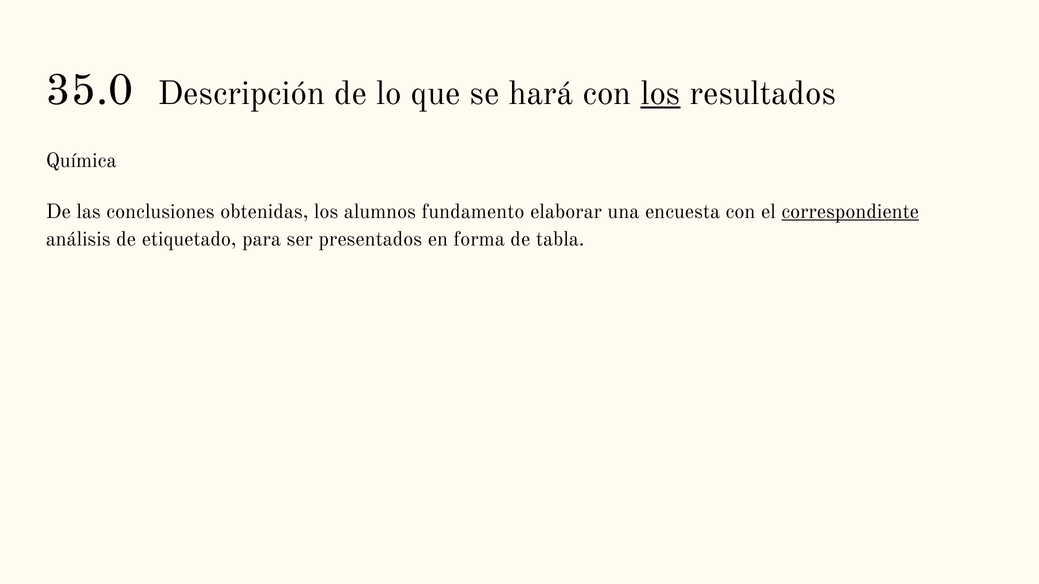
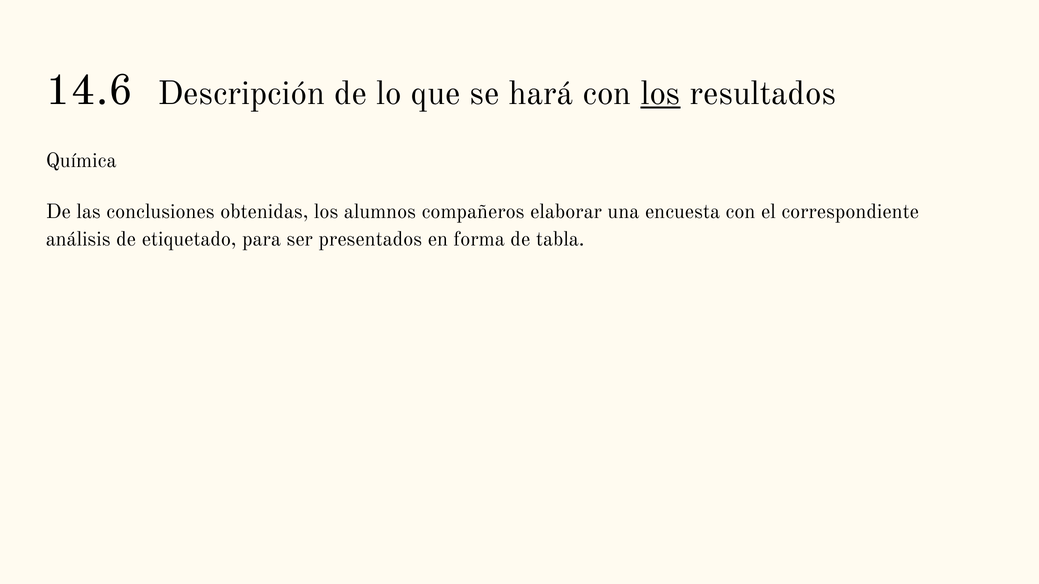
35.0: 35.0 -> 14.6
fundamento: fundamento -> compañeros
correspondiente underline: present -> none
